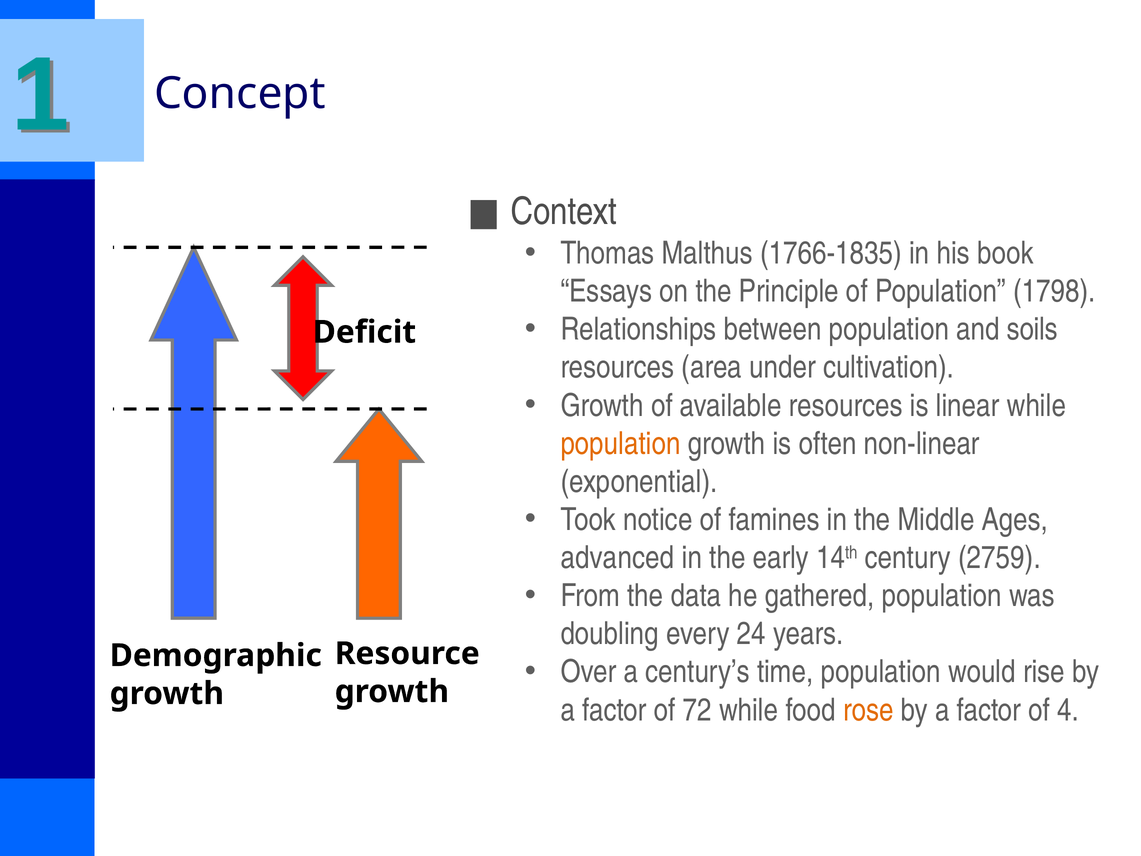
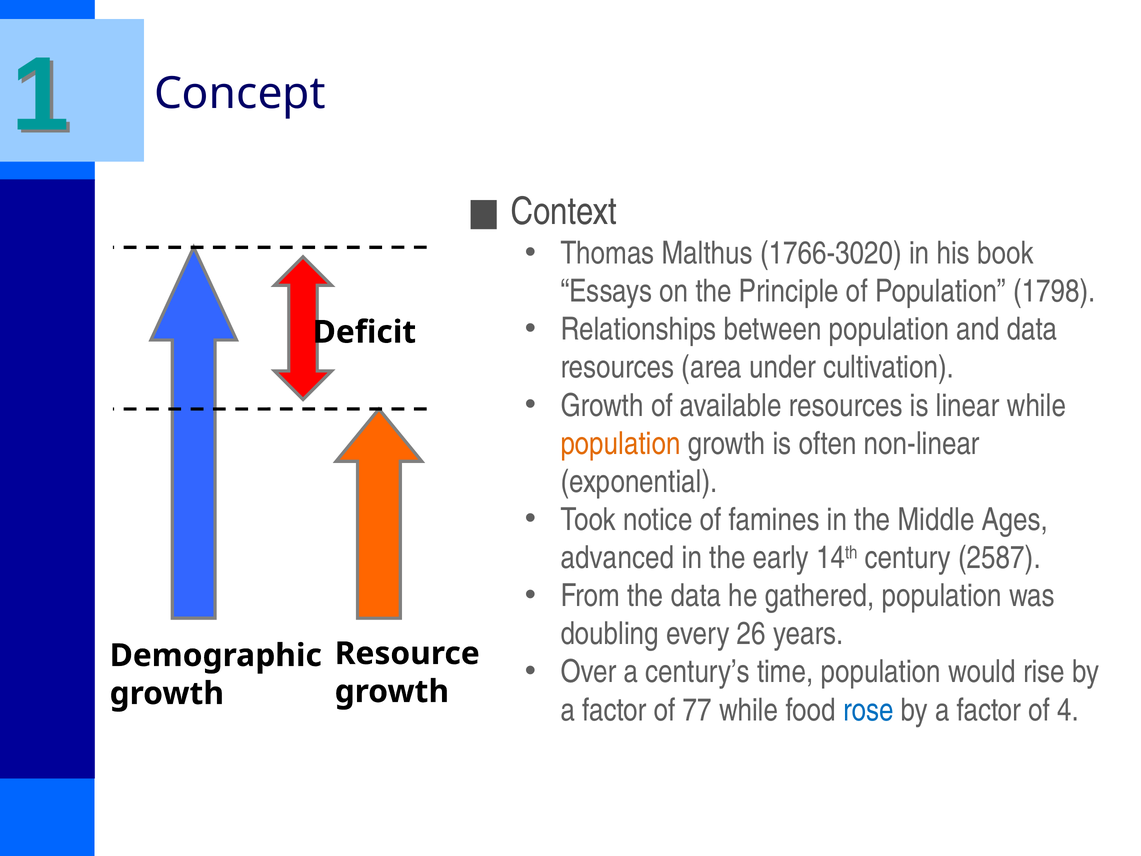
1766-1835: 1766-1835 -> 1766-3020
and soils: soils -> data
2759: 2759 -> 2587
24: 24 -> 26
72: 72 -> 77
rose colour: orange -> blue
